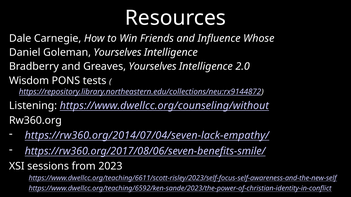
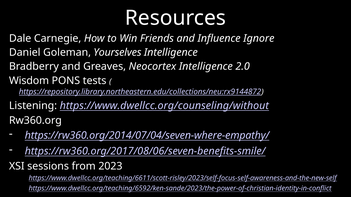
Whose: Whose -> Ignore
Greaves Yourselves: Yourselves -> Neocortex
https://rw360.org/2014/07/04/seven-lack-empathy/: https://rw360.org/2014/07/04/seven-lack-empathy/ -> https://rw360.org/2014/07/04/seven-where-empathy/
